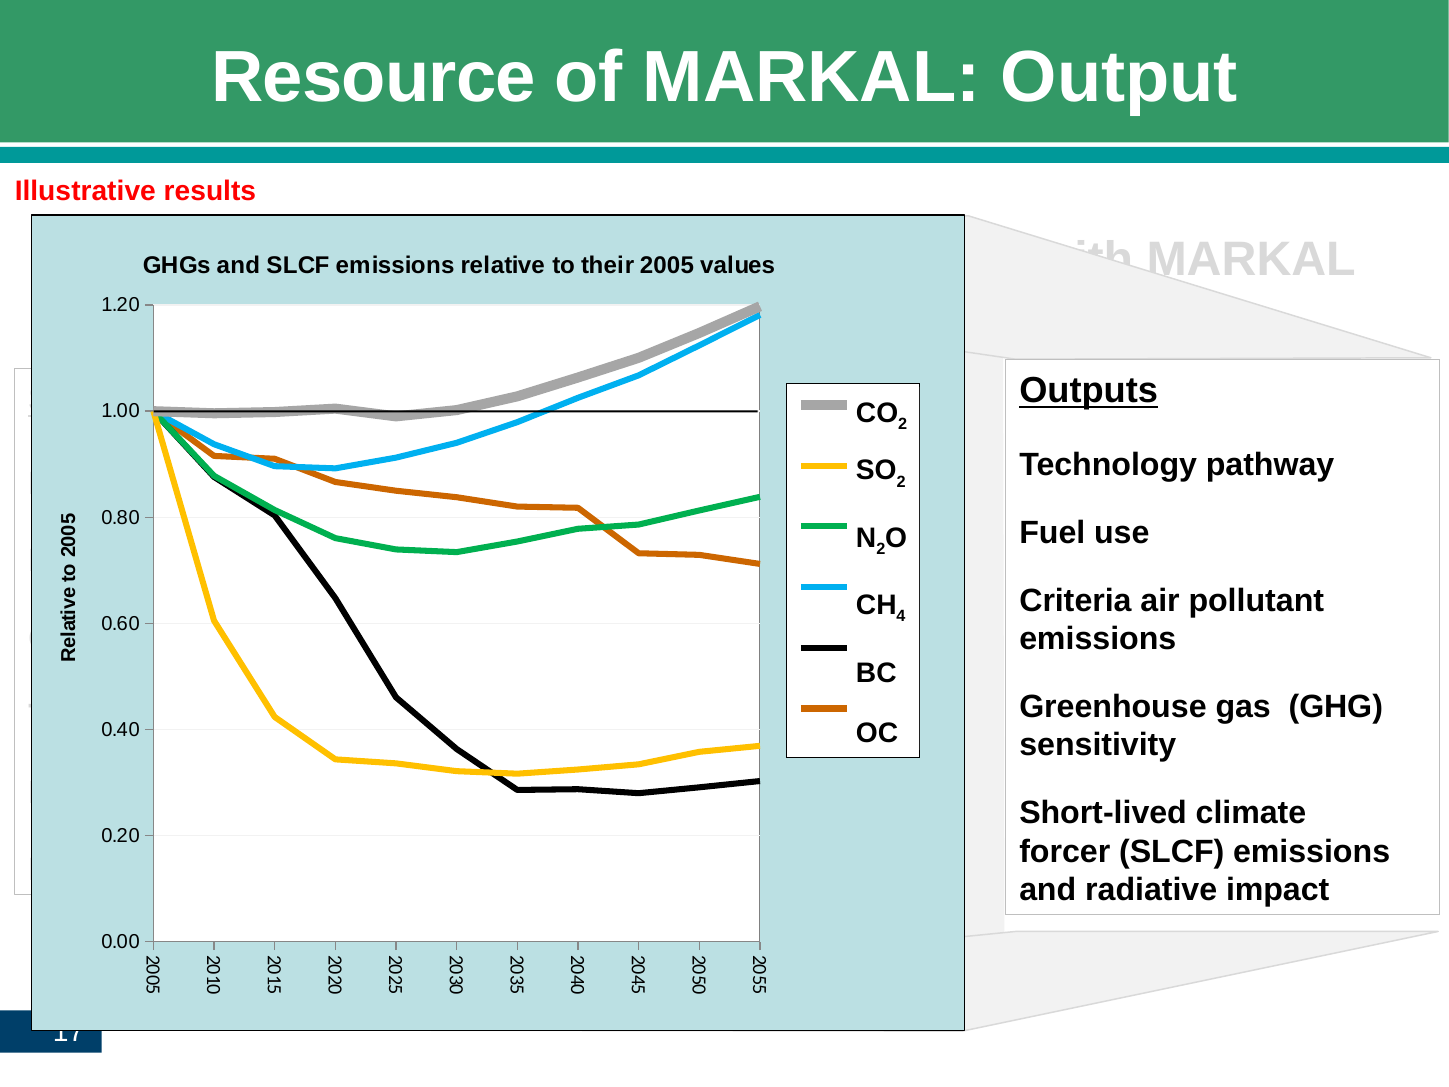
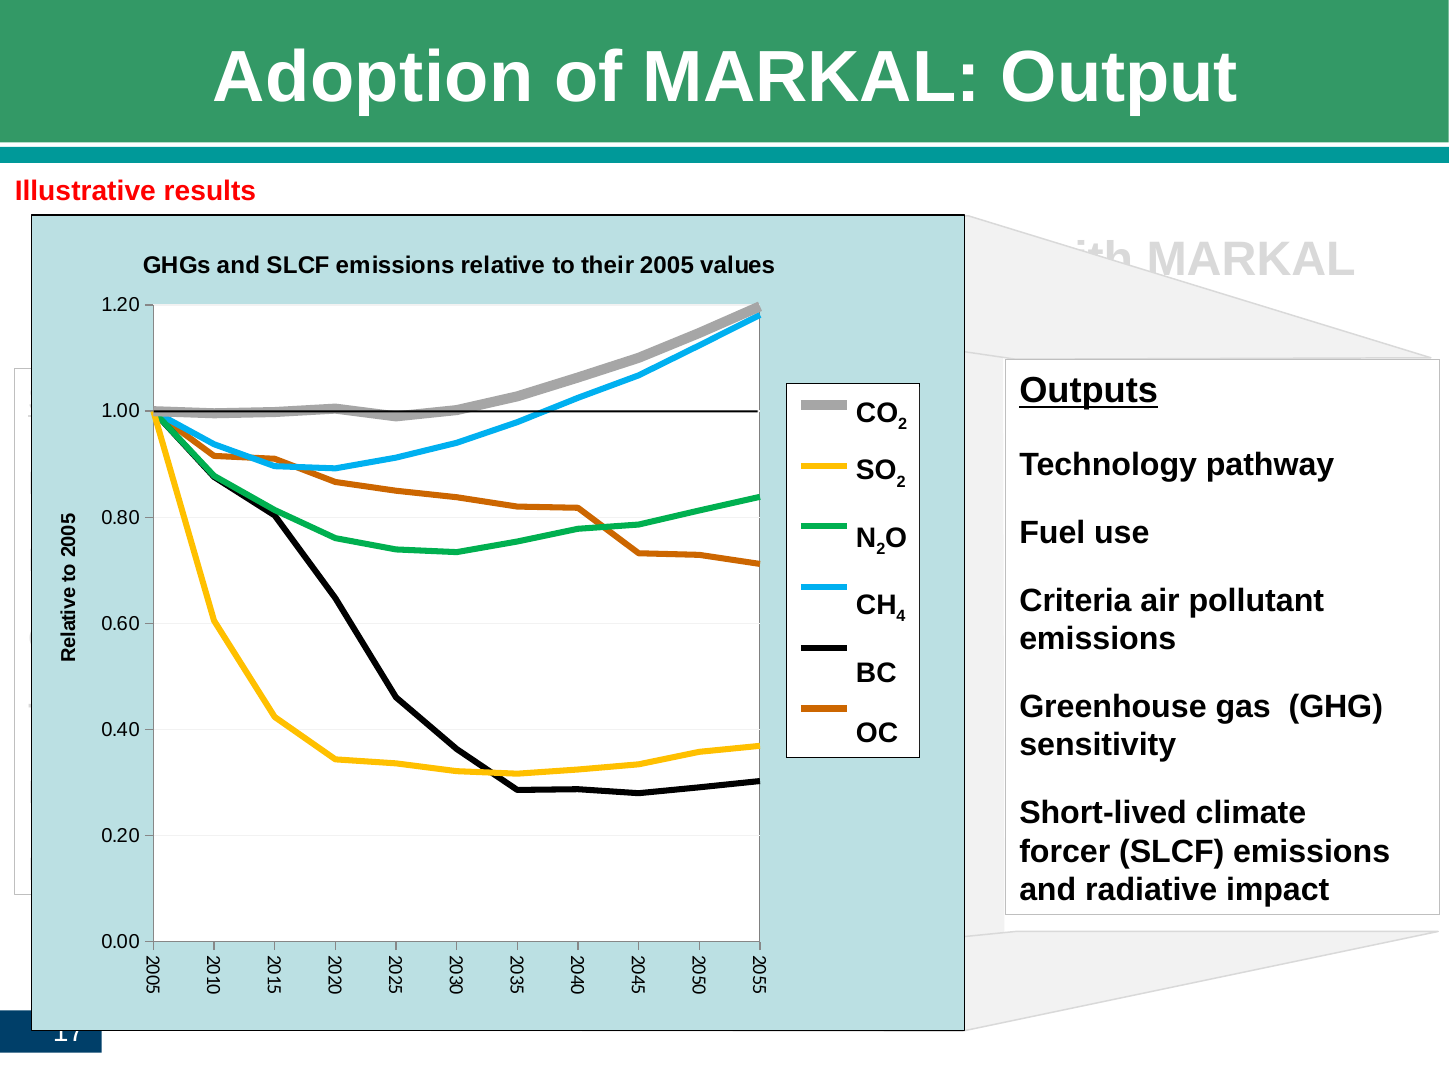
Resource: Resource -> Adoption
